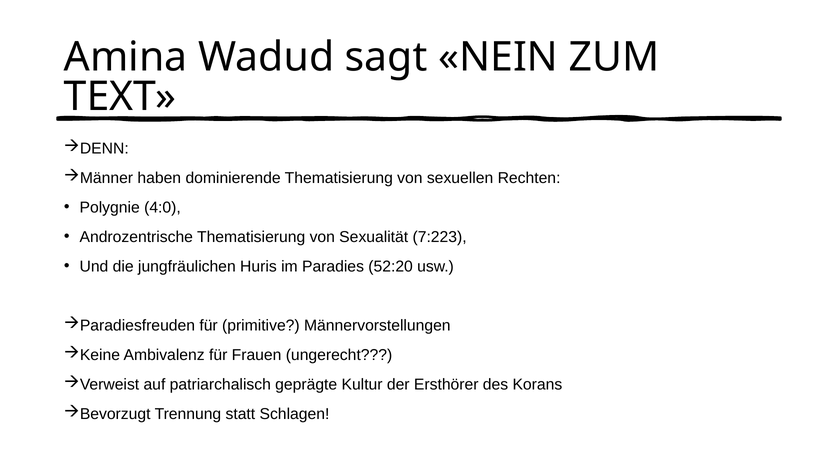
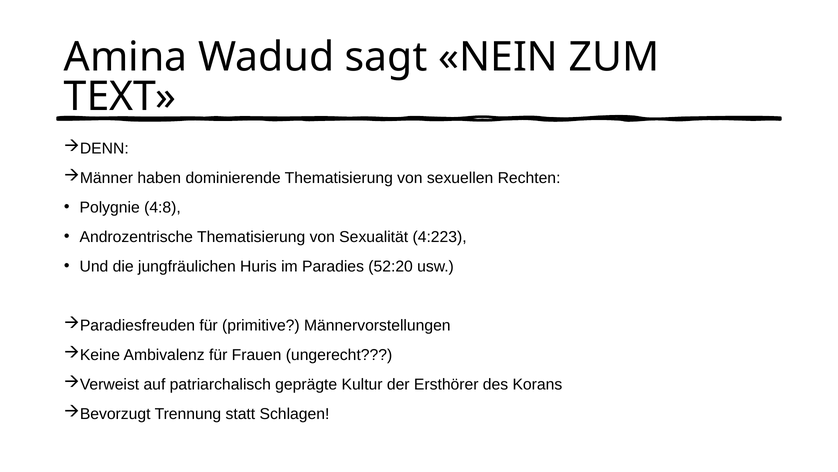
4:0: 4:0 -> 4:8
7:223: 7:223 -> 4:223
